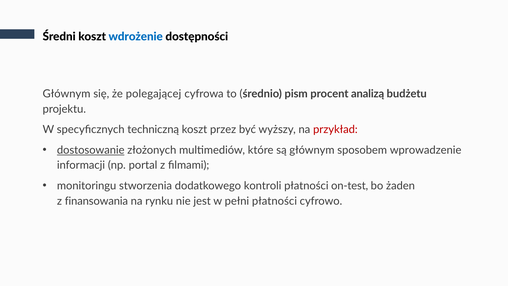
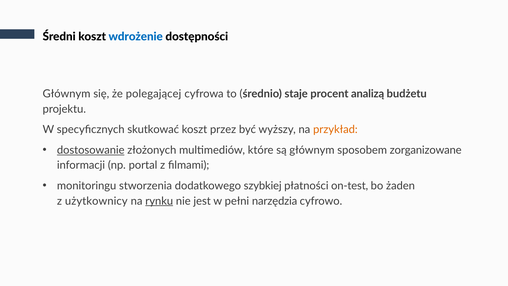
pism: pism -> staje
techniczną: techniczną -> skutkować
przykład colour: red -> orange
wprowadzenie: wprowadzenie -> zorganizowane
kontroli: kontroli -> szybkiej
finansowania: finansowania -> użytkownicy
rynku underline: none -> present
pełni płatności: płatności -> narzędzia
